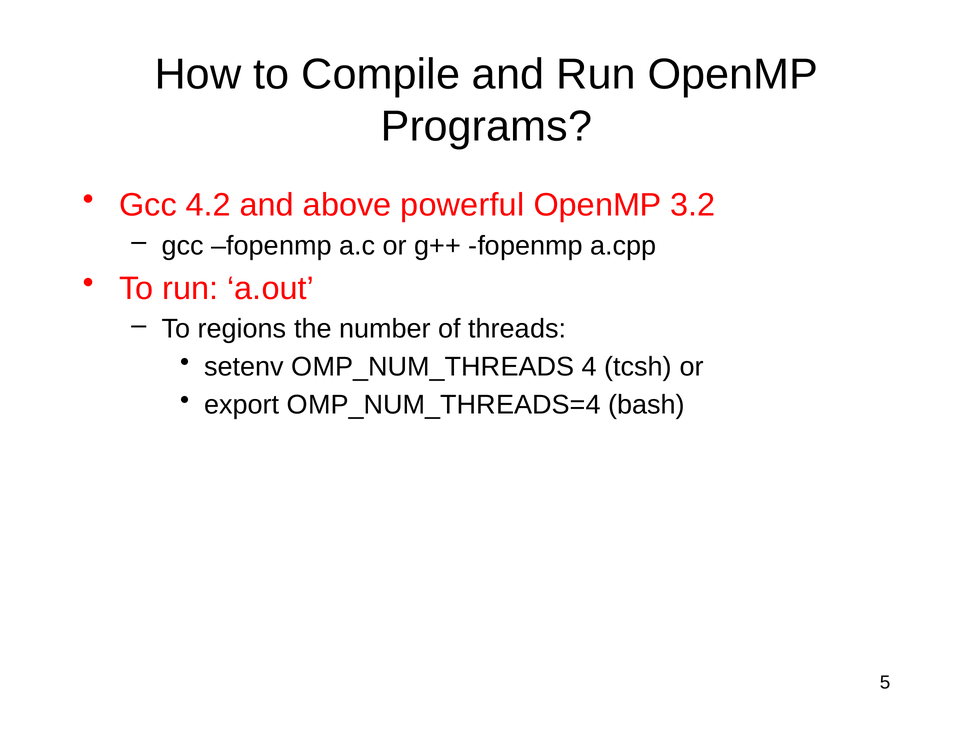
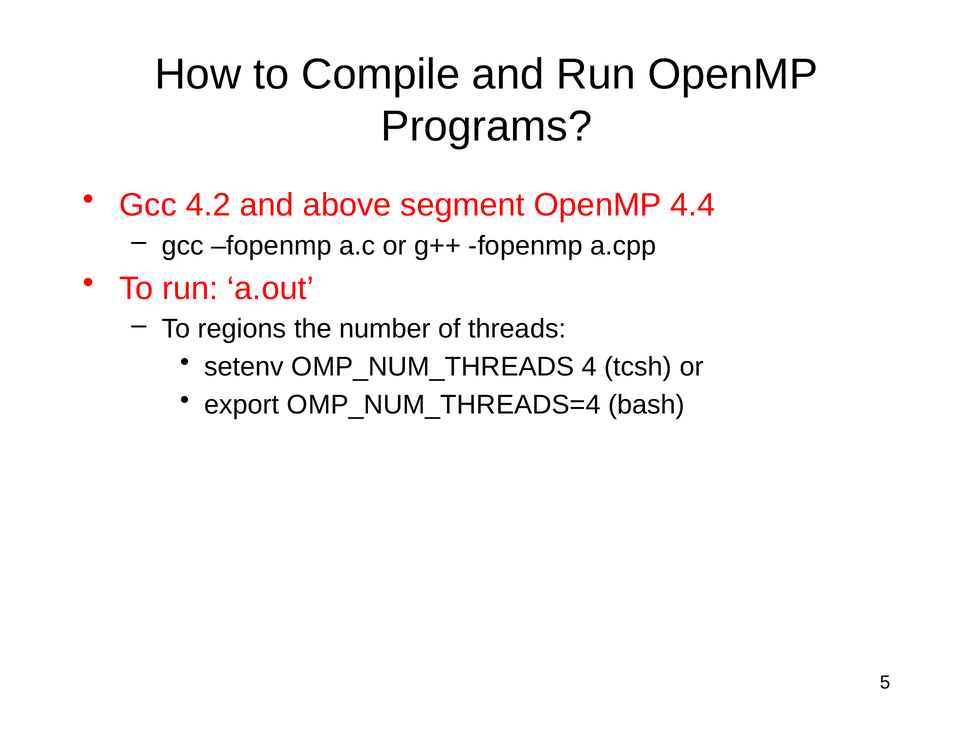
powerful: powerful -> segment
3.2: 3.2 -> 4.4
